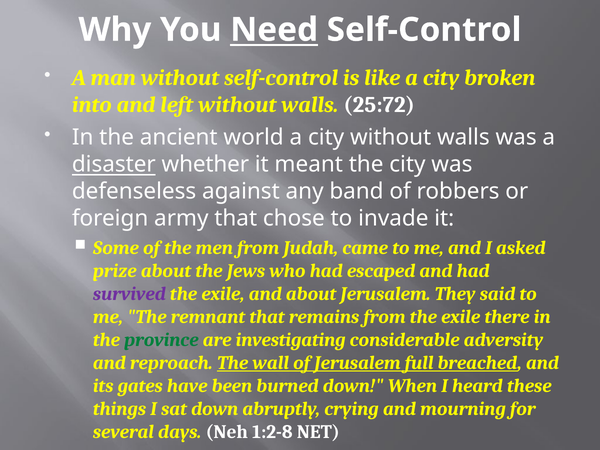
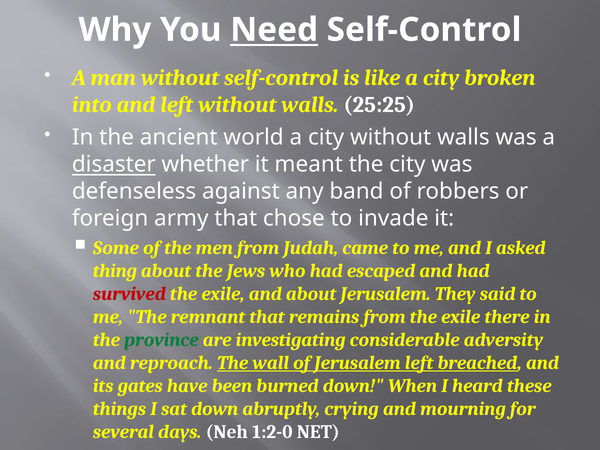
25:72: 25:72 -> 25:25
prize: prize -> thing
survived colour: purple -> red
Jerusalem full: full -> left
1:2-8: 1:2-8 -> 1:2-0
